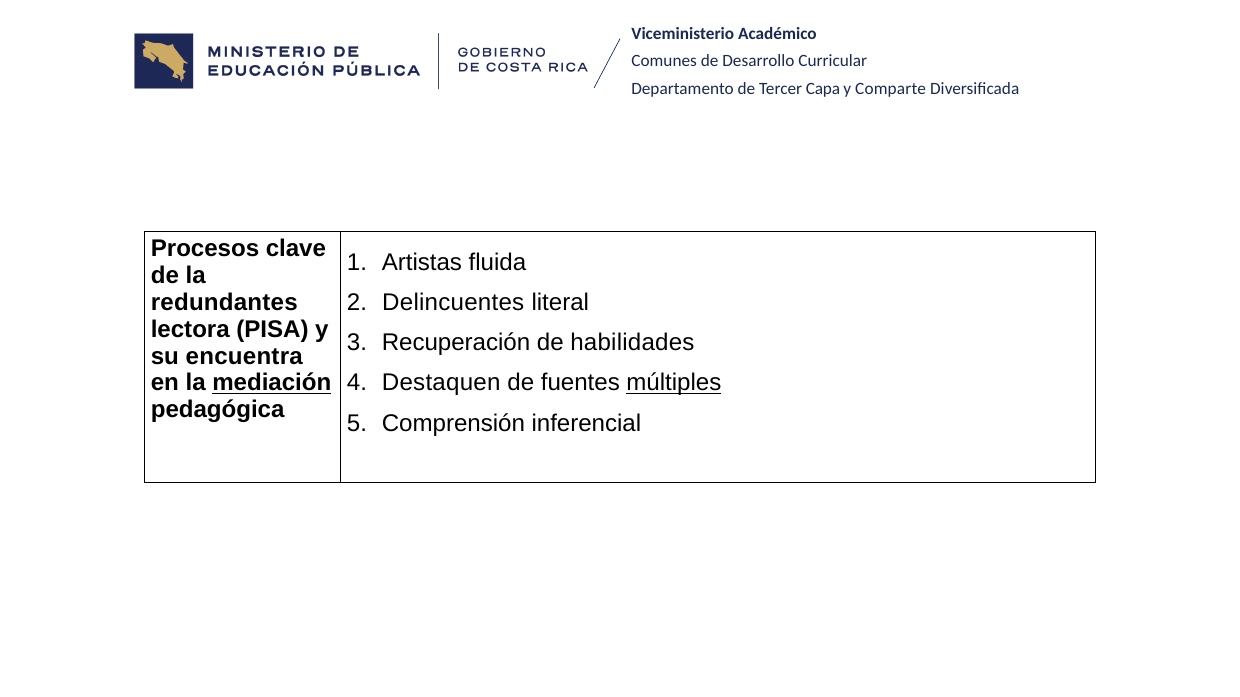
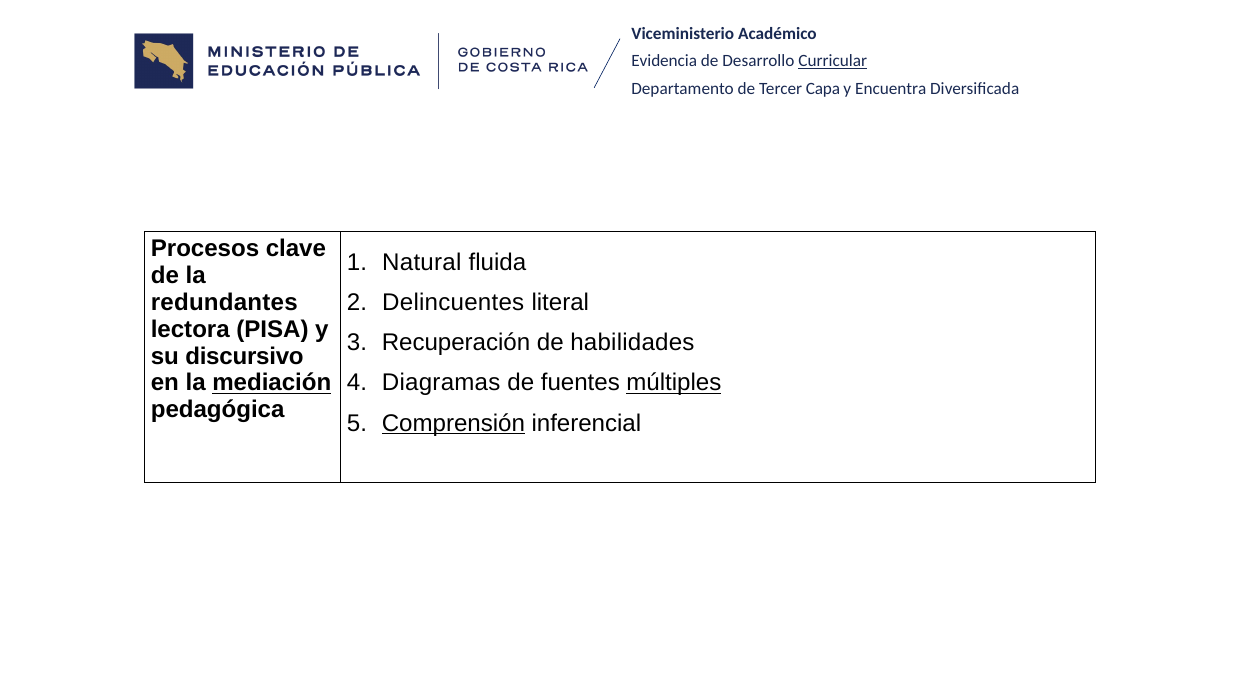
Comunes: Comunes -> Evidencia
Curricular underline: none -> present
Comparte: Comparte -> Encuentra
Artistas: Artistas -> Natural
encuentra: encuentra -> discursivo
Destaquen: Destaquen -> Diagramas
Comprensión underline: none -> present
